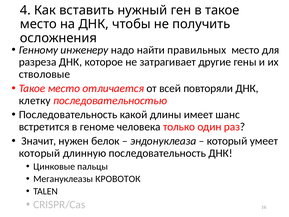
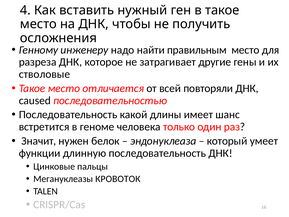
правильных: правильных -> правильным
клетку: клетку -> caused
который at (40, 153): который -> функции
